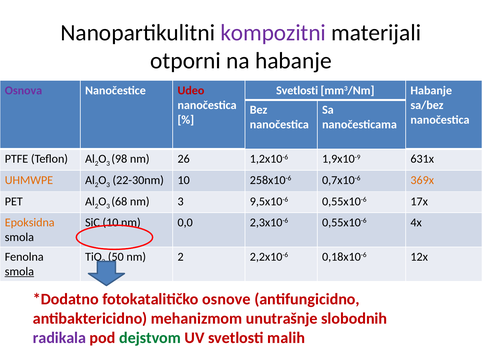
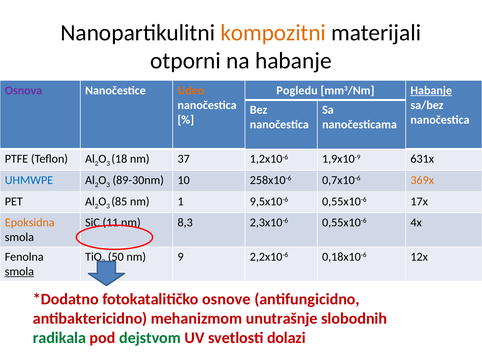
kompozitni colour: purple -> orange
Udeo colour: red -> orange
Svetlosti at (297, 90): Svetlosti -> Pogledu
Habanje at (431, 90) underline: none -> present
98: 98 -> 18
26: 26 -> 37
UHMWPE colour: orange -> blue
22-30nm: 22-30nm -> 89-30nm
68: 68 -> 85
nm 3: 3 -> 1
SiC 10: 10 -> 11
0,0: 0,0 -> 8,3
nm 2: 2 -> 9
radikala colour: purple -> green
malih: malih -> dolazi
